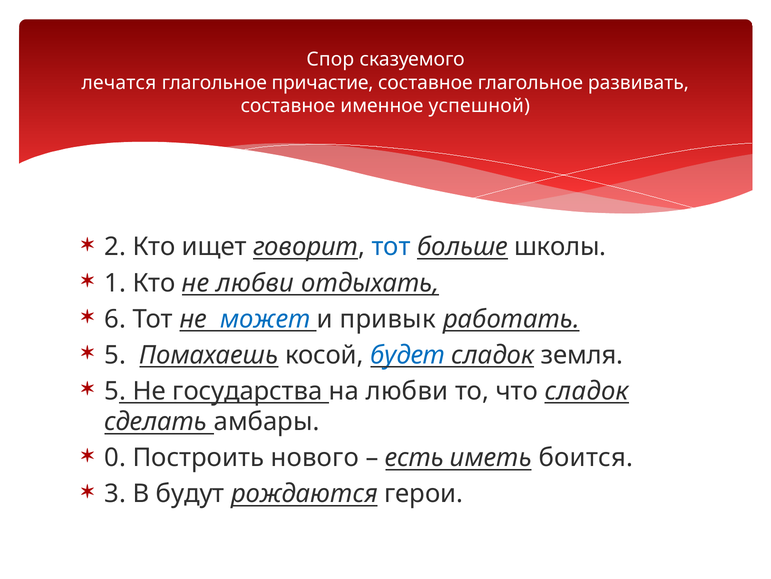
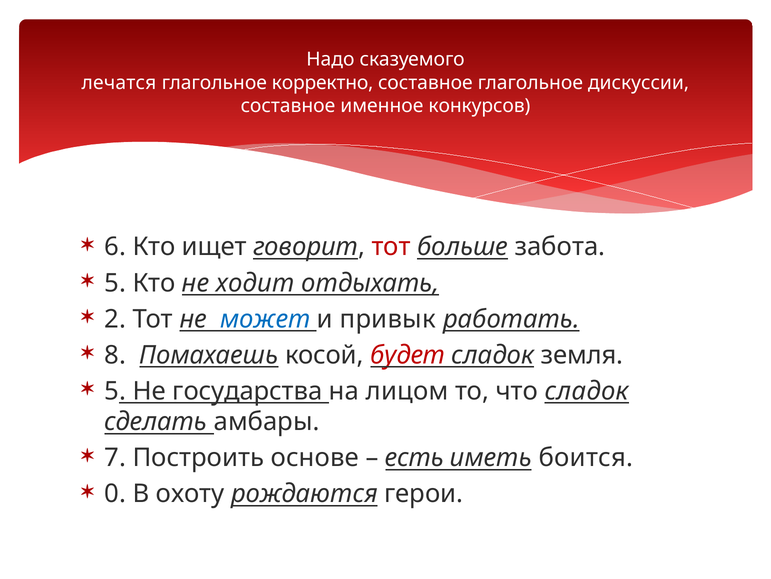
Спор: Спор -> Надо
причастие: причастие -> корректно
развивать: развивать -> дискуссии
успешной: успешной -> конкурсов
2: 2 -> 6
тот at (391, 247) colour: blue -> red
школы: школы -> забота
1 at (115, 283): 1 -> 5
не любви: любви -> ходит
6: 6 -> 2
5 at (115, 355): 5 -> 8
будет colour: blue -> red
на любви: любви -> лицом
0: 0 -> 7
нового: нового -> основе
3: 3 -> 0
будут: будут -> охоту
